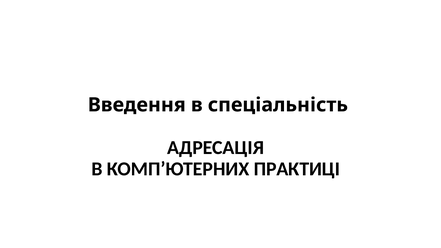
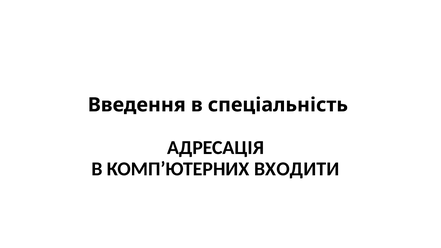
ПРАКТИЦІ: ПРАКТИЦІ -> ВХОДИТИ
